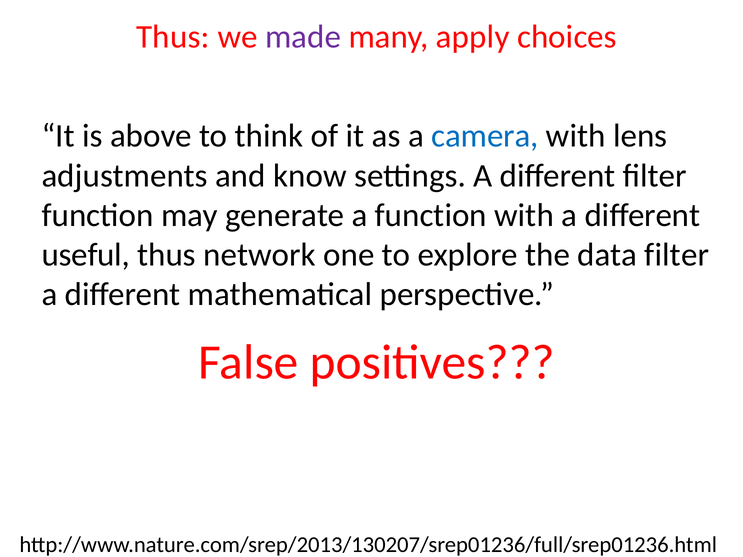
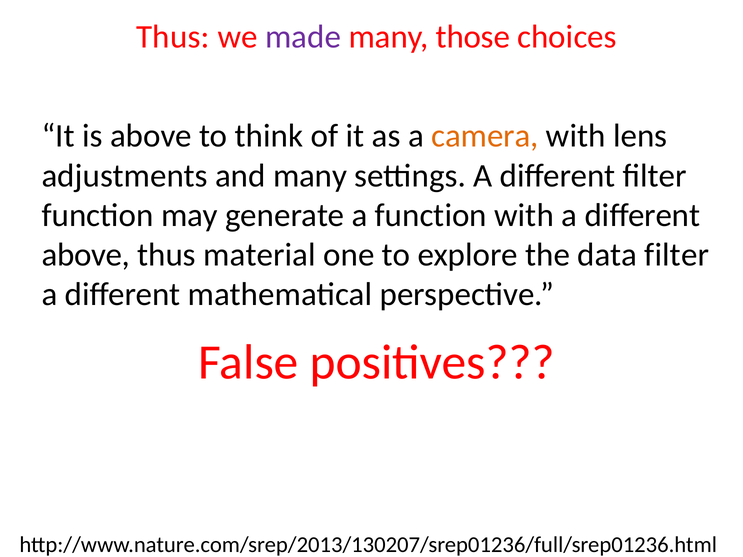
apply: apply -> those
camera colour: blue -> orange
and know: know -> many
useful at (86, 255): useful -> above
network: network -> material
